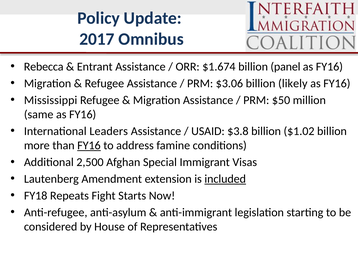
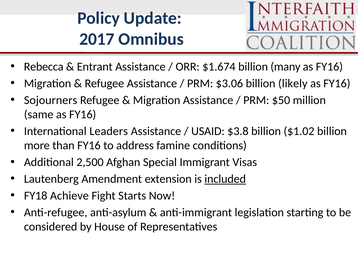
panel: panel -> many
Mississippi: Mississippi -> Sojourners
FY16 at (89, 145) underline: present -> none
Repeats: Repeats -> Achieve
